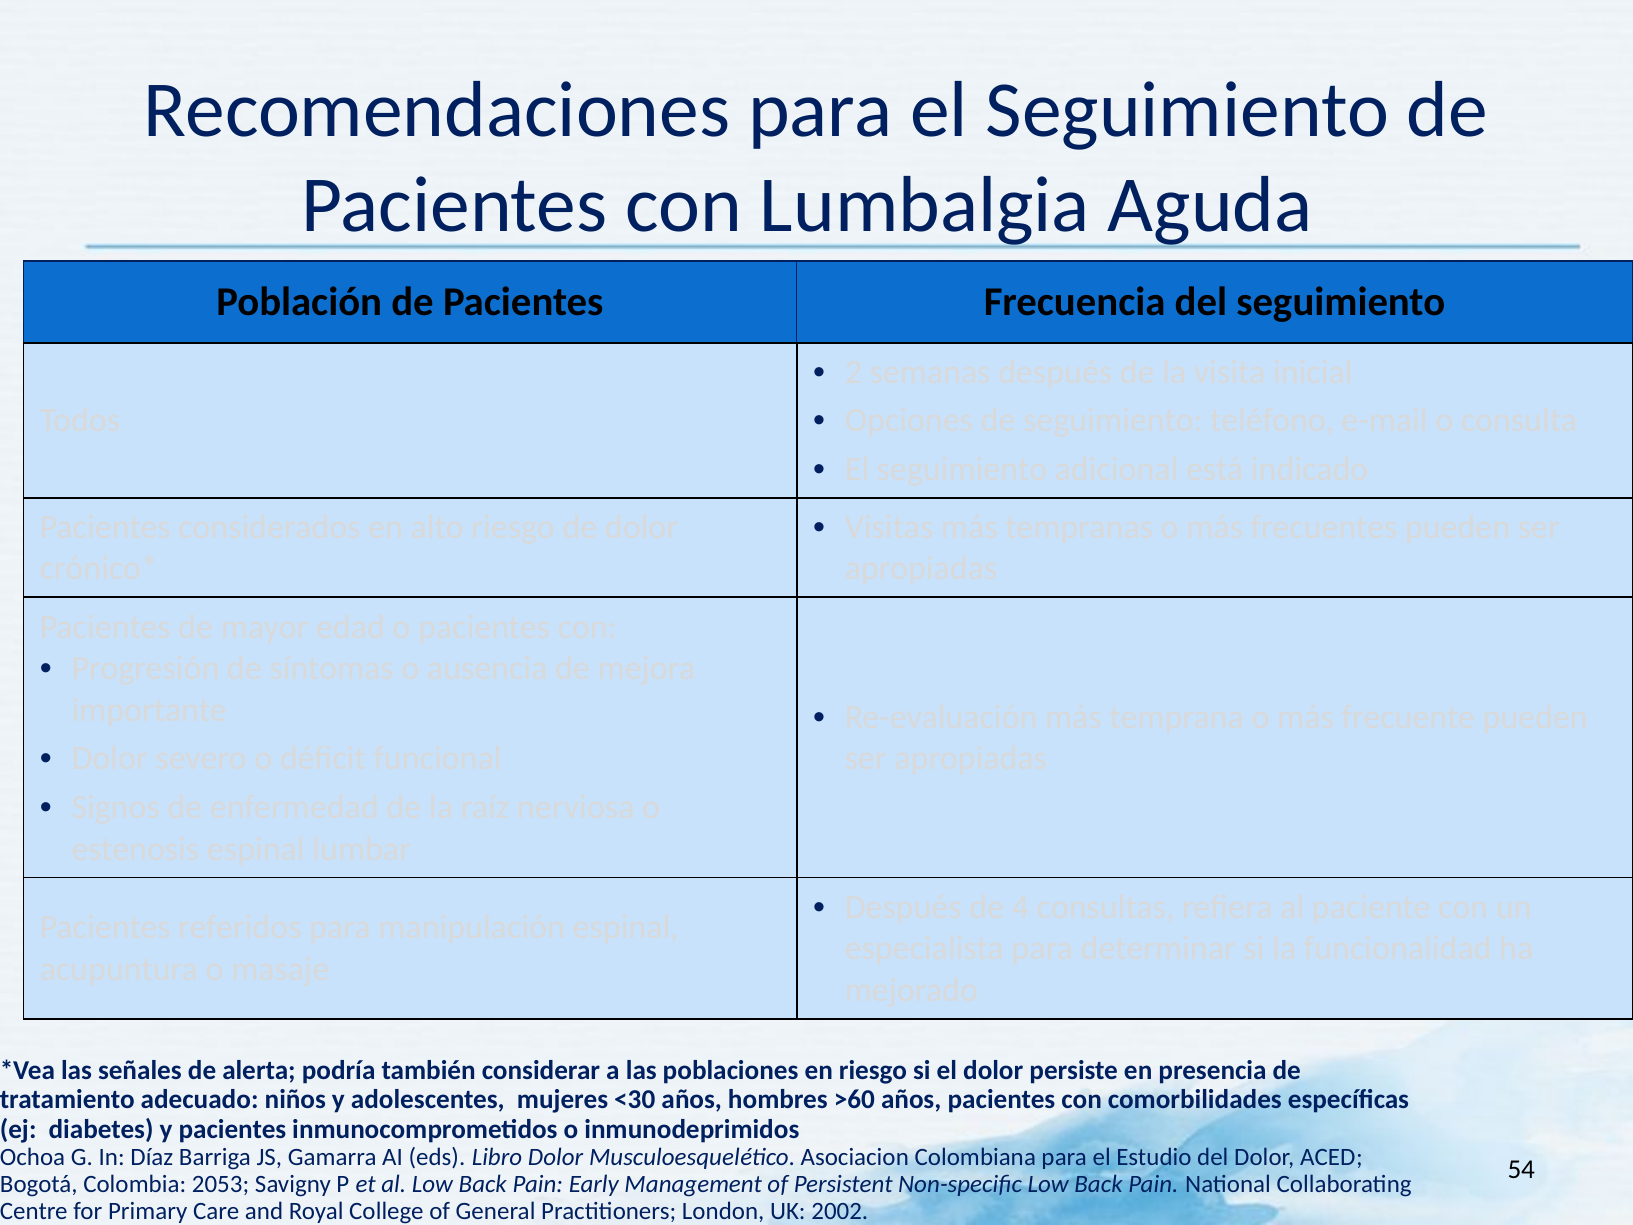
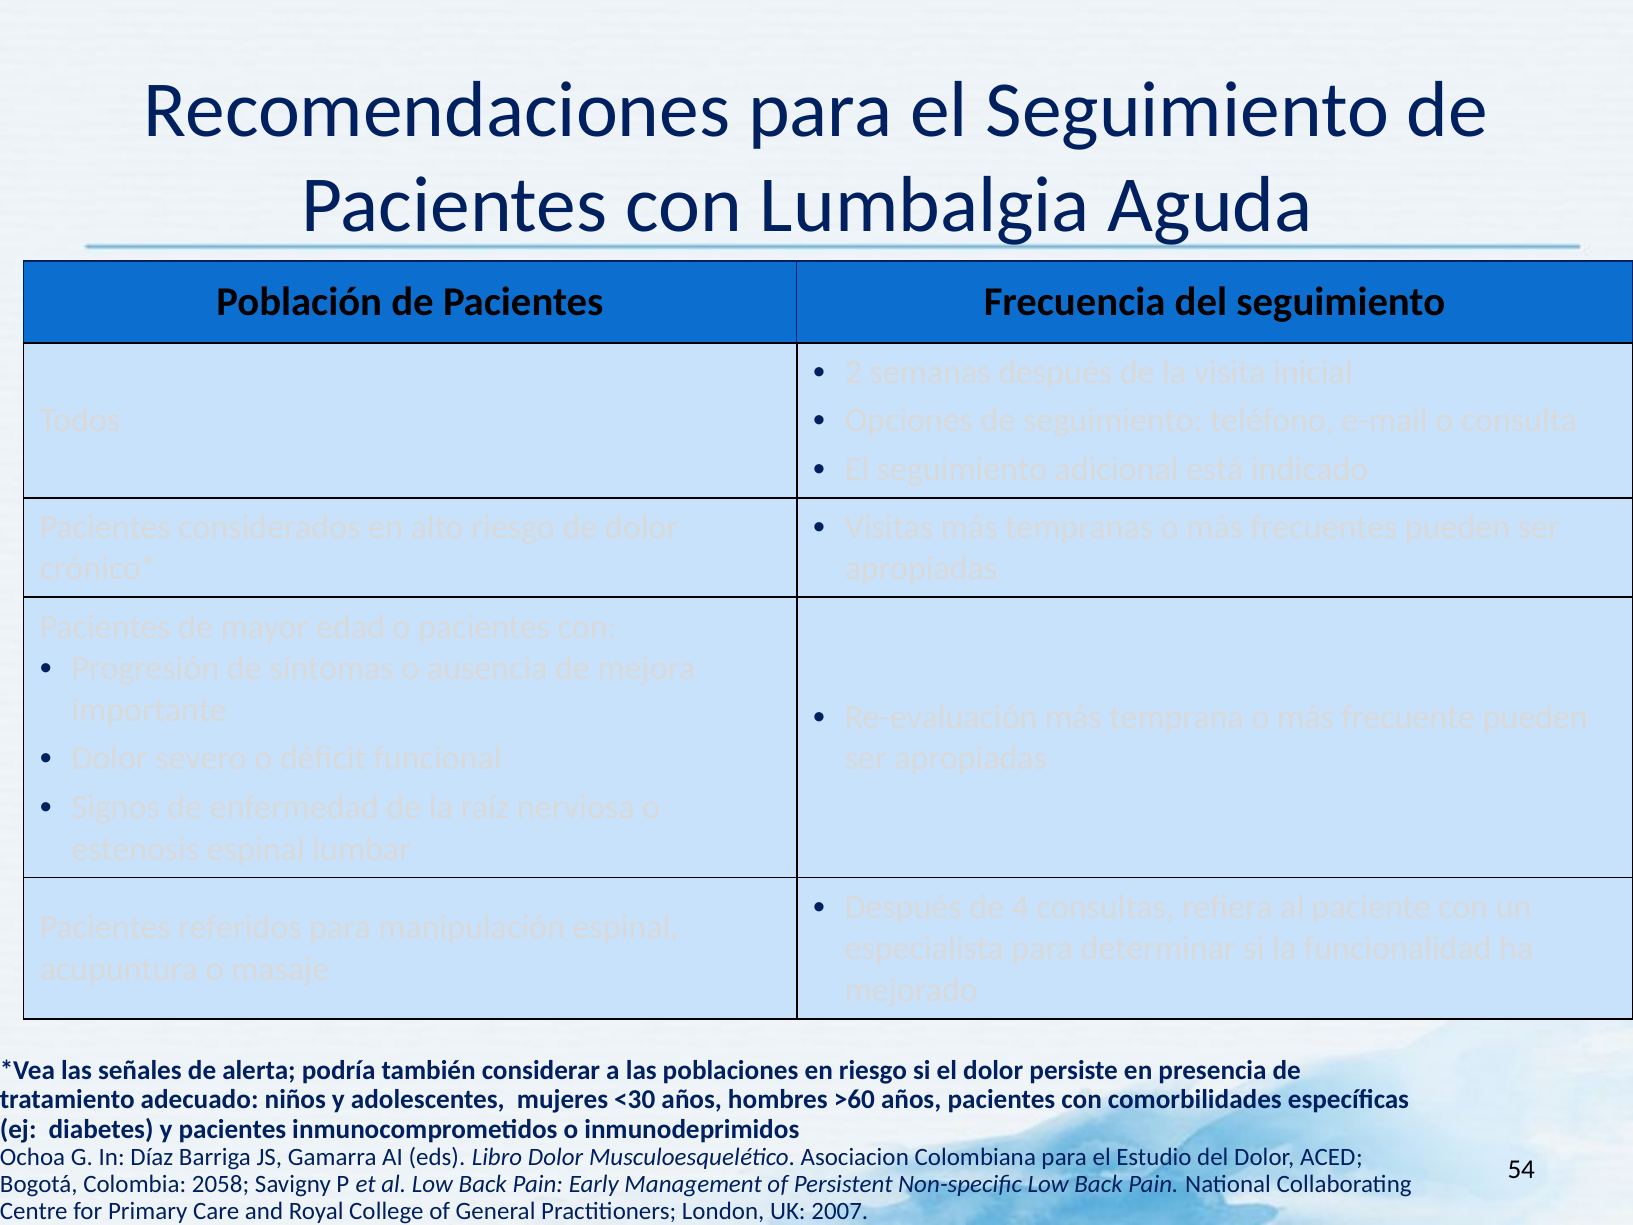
2053: 2053 -> 2058
2002: 2002 -> 2007
